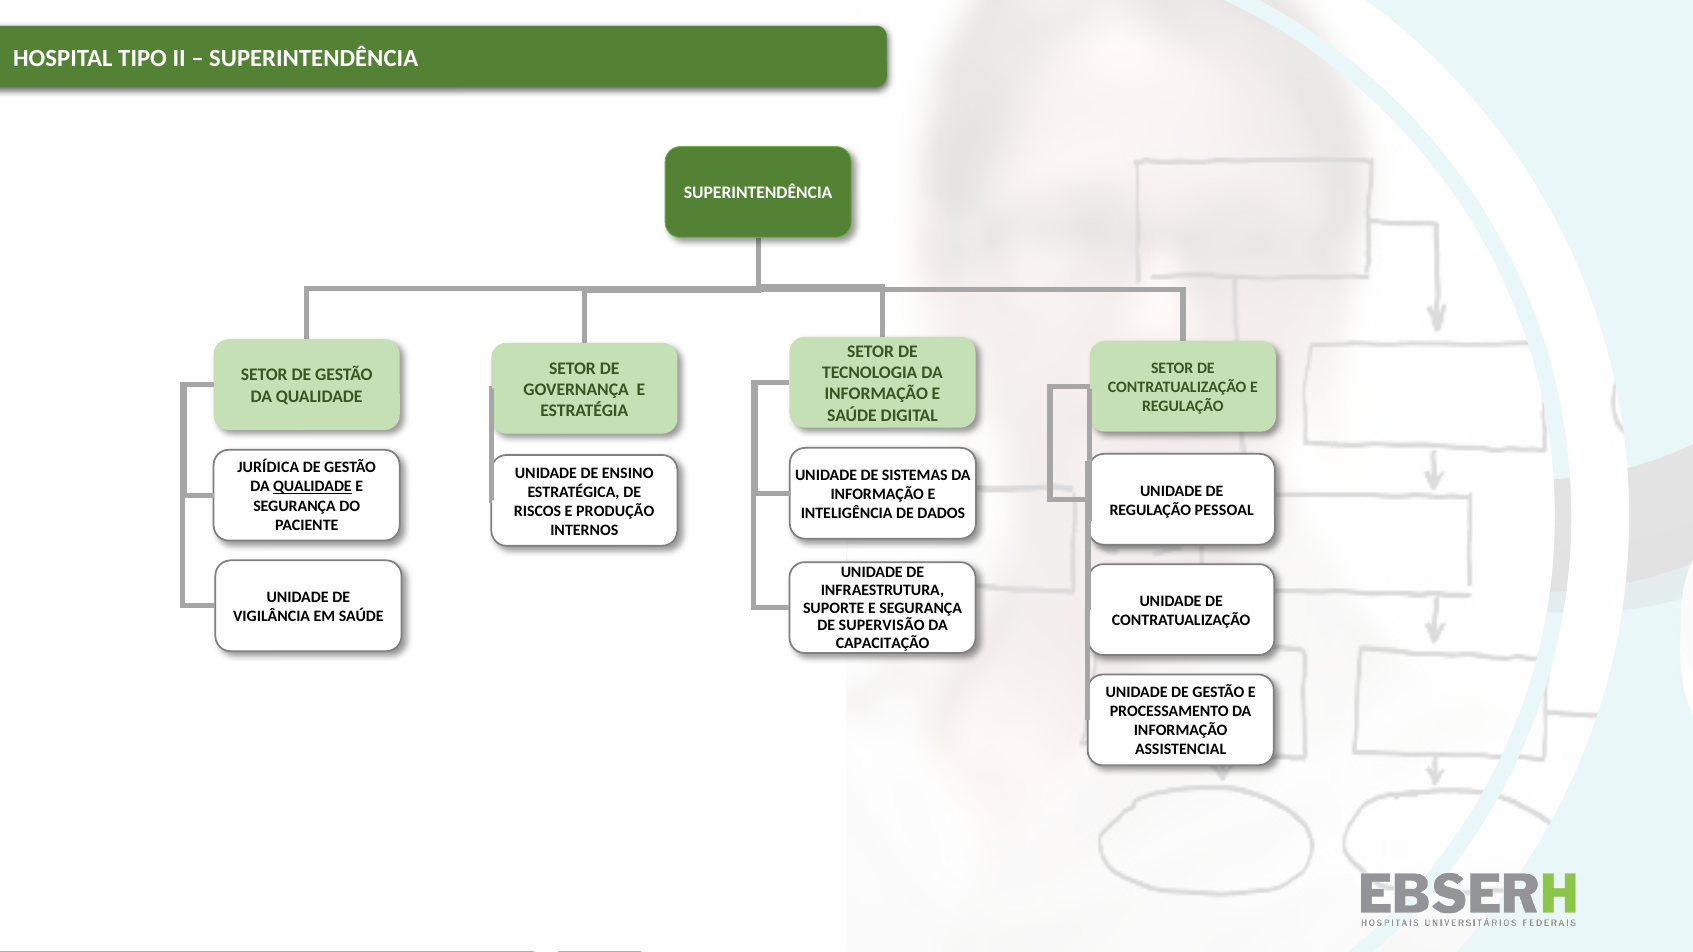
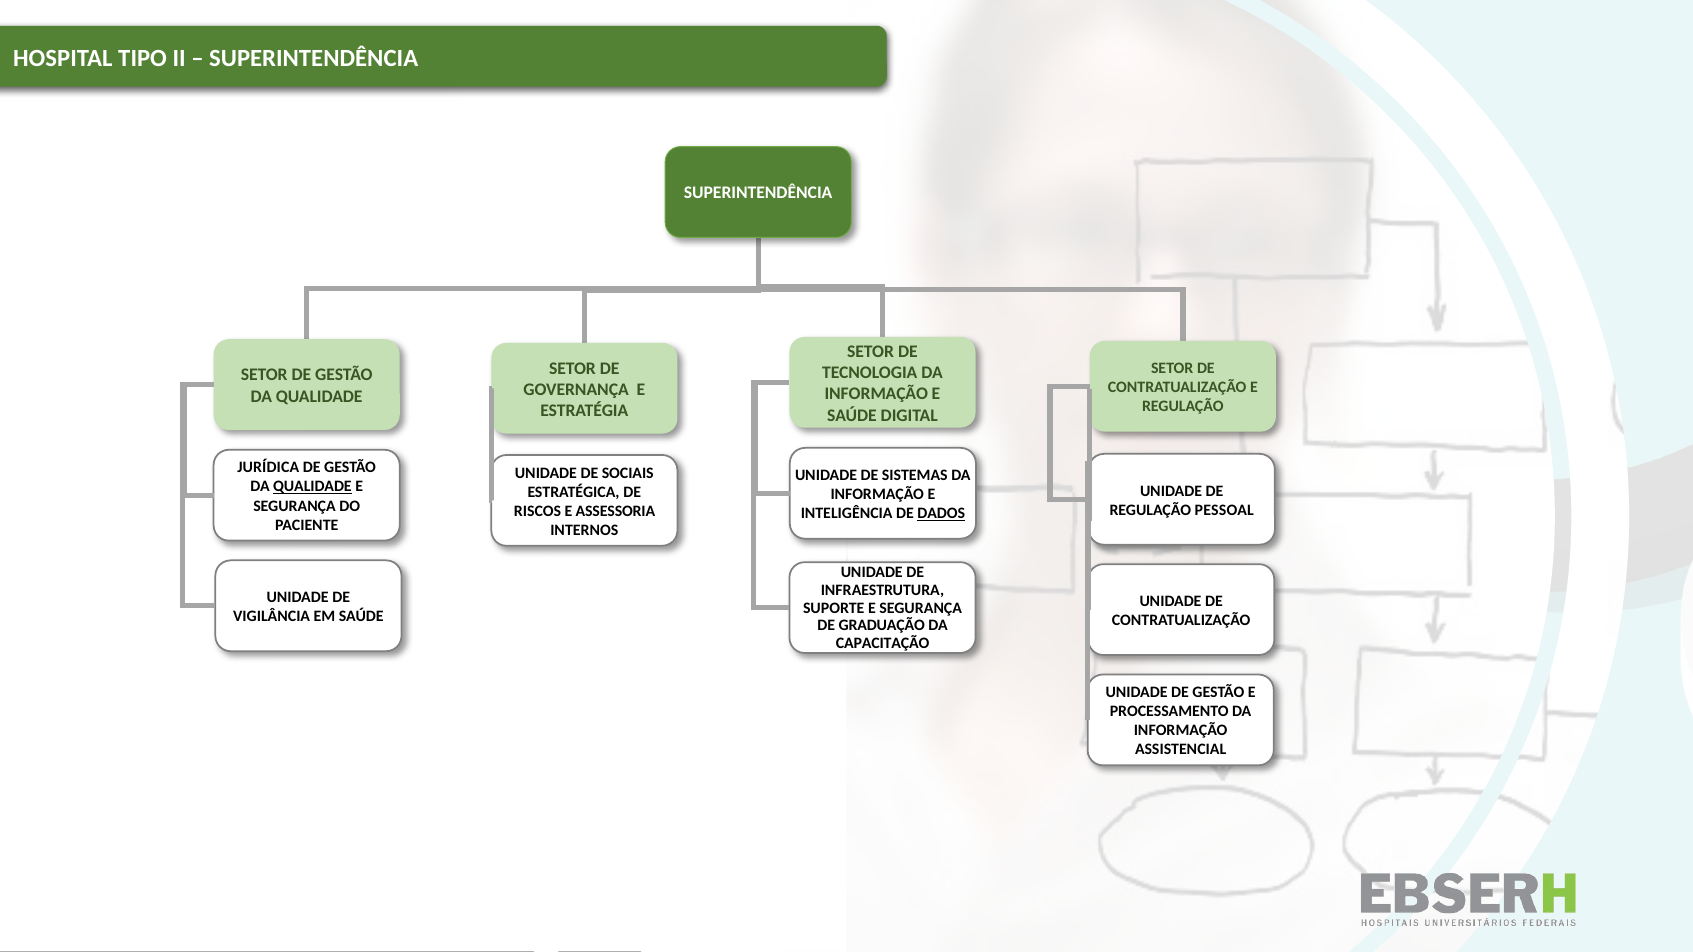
ENSINO: ENSINO -> SOCIAIS
PRODUÇÃO: PRODUÇÃO -> ASSESSORIA
DADOS underline: none -> present
SUPERVISÃO: SUPERVISÃO -> GRADUAÇÃO
